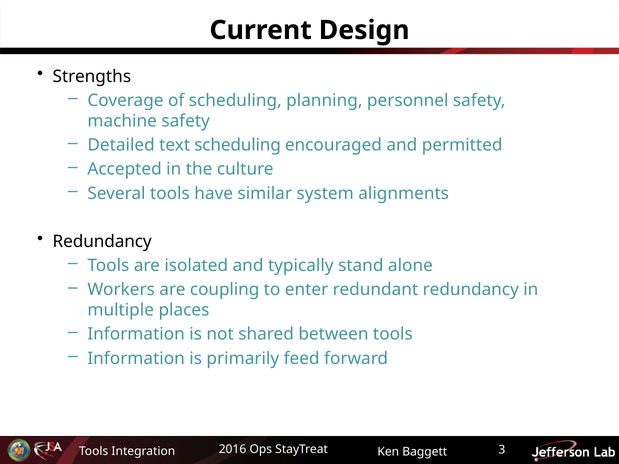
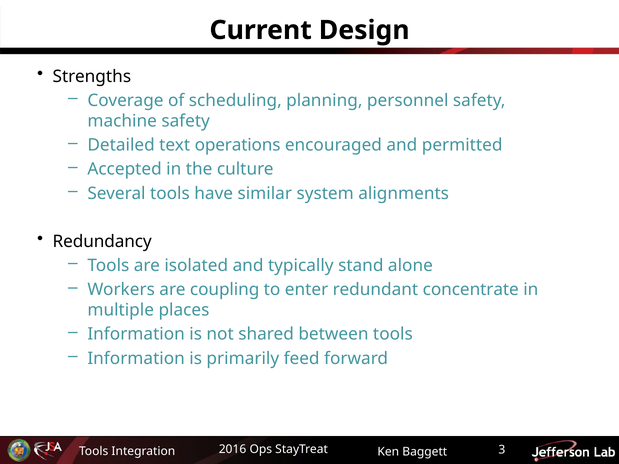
text scheduling: scheduling -> operations
redundant redundancy: redundancy -> concentrate
